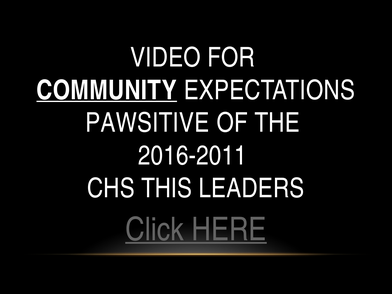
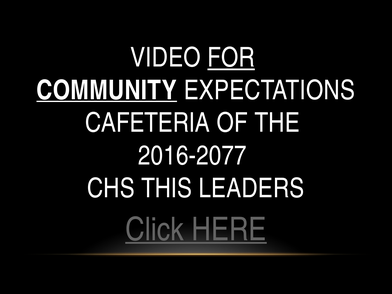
FOR underline: none -> present
PAWSITIVE: PAWSITIVE -> CAFETERIA
2016-2011: 2016-2011 -> 2016-2077
